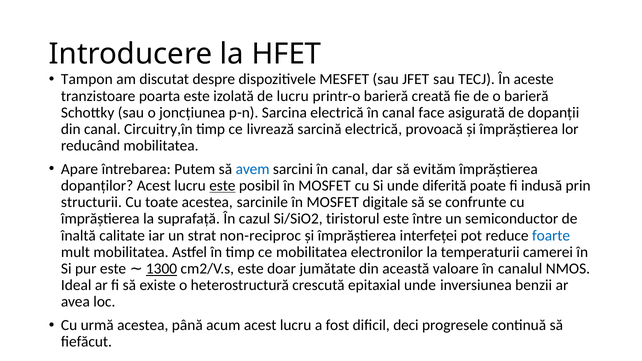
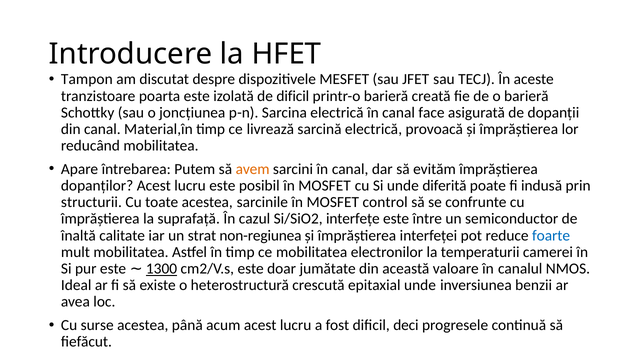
de lucru: lucru -> dificil
Circuitry,în: Circuitry,în -> Material,în
avem colour: blue -> orange
este at (222, 186) underline: present -> none
digitale: digitale -> control
tiristorul: tiristorul -> interfețe
non-reciproc: non-reciproc -> non-regiunea
urmă: urmă -> surse
